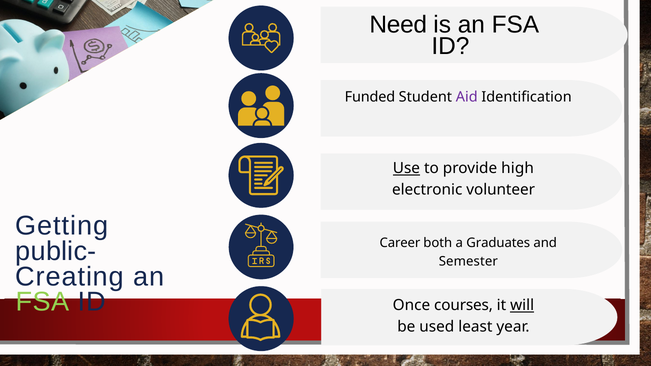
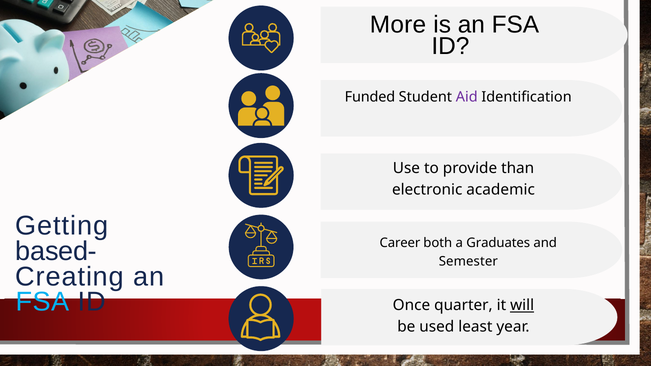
Need: Need -> More
Use underline: present -> none
high: high -> than
volunteer: volunteer -> academic
public-: public- -> based-
FSA at (43, 302) colour: light green -> light blue
courses: courses -> quarter
